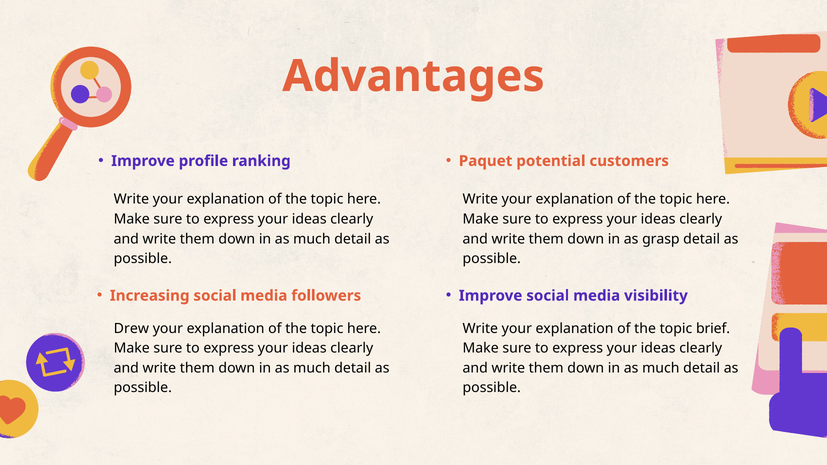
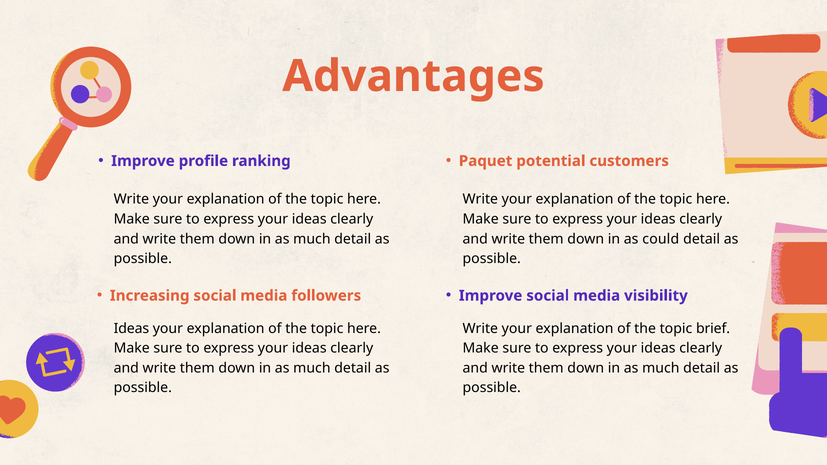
grasp: grasp -> could
Drew at (131, 329): Drew -> Ideas
